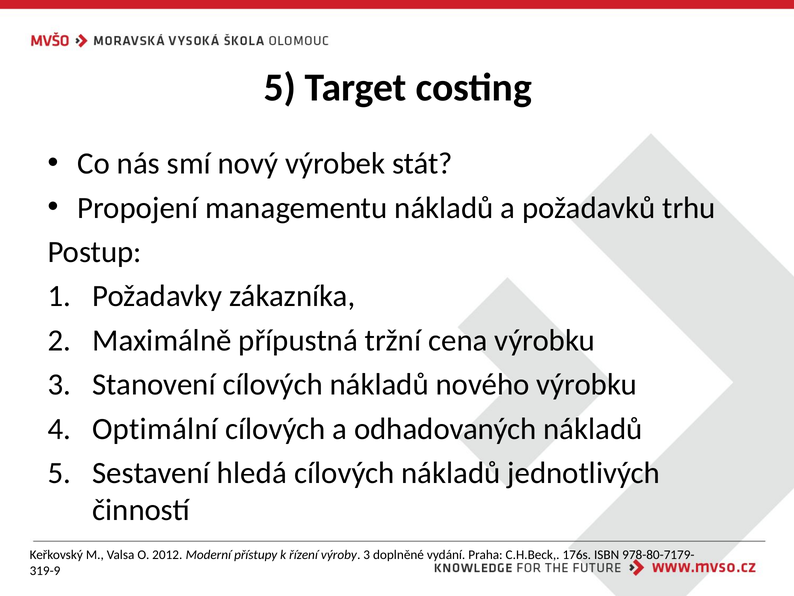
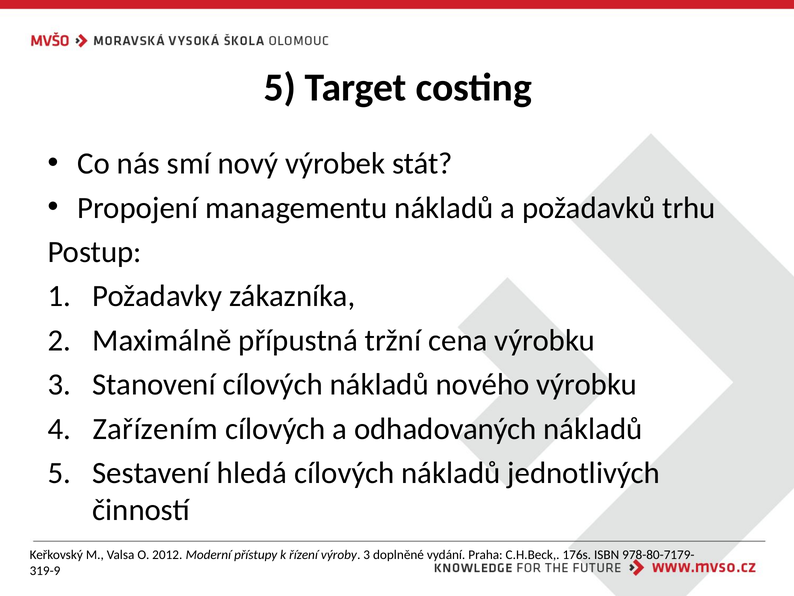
Optimální: Optimální -> Zařízením
